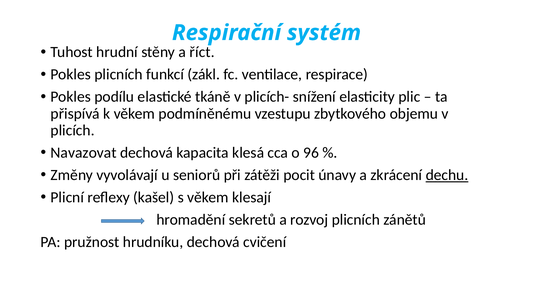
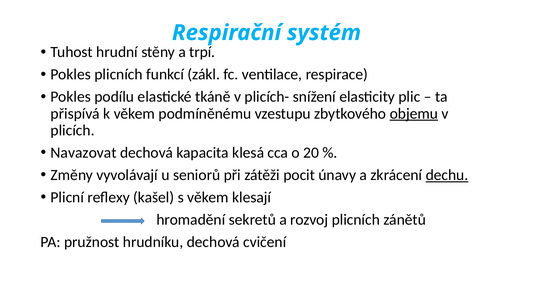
říct: říct -> trpí
objemu underline: none -> present
96: 96 -> 20
